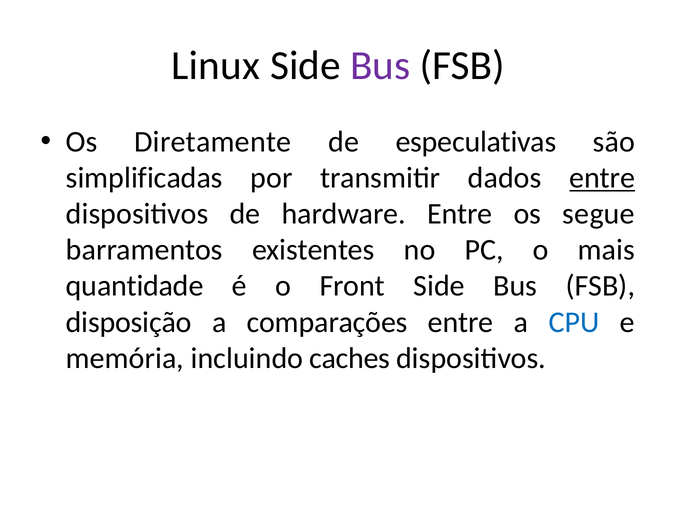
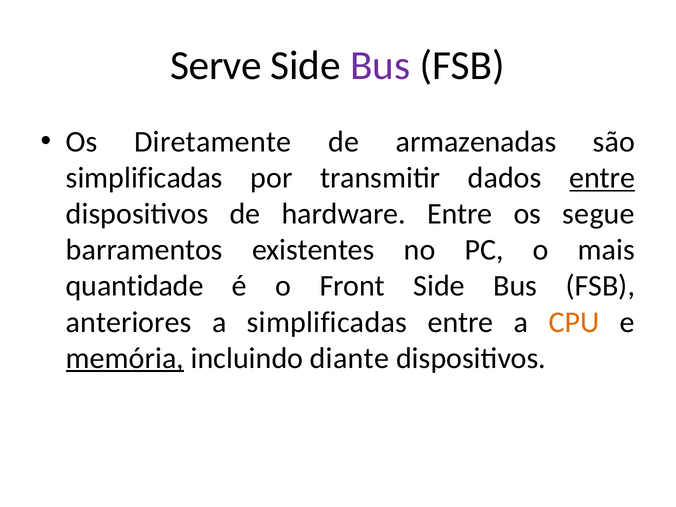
Linux: Linux -> Serve
especulativas: especulativas -> armazenadas
disposição: disposição -> anteriores
a comparações: comparações -> simplificadas
CPU colour: blue -> orange
memória underline: none -> present
caches: caches -> diante
